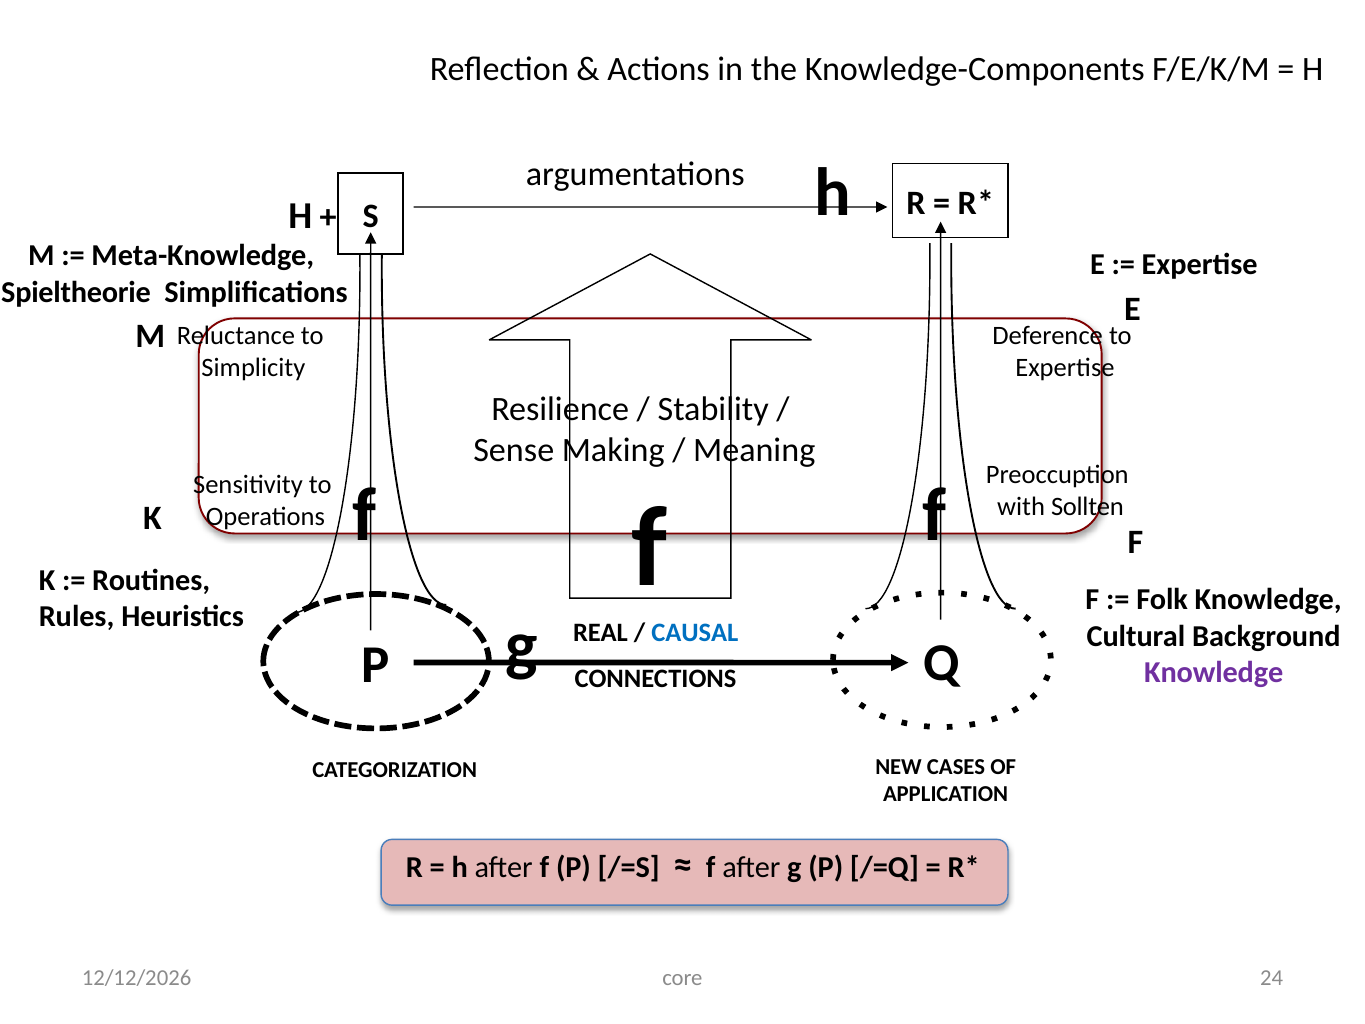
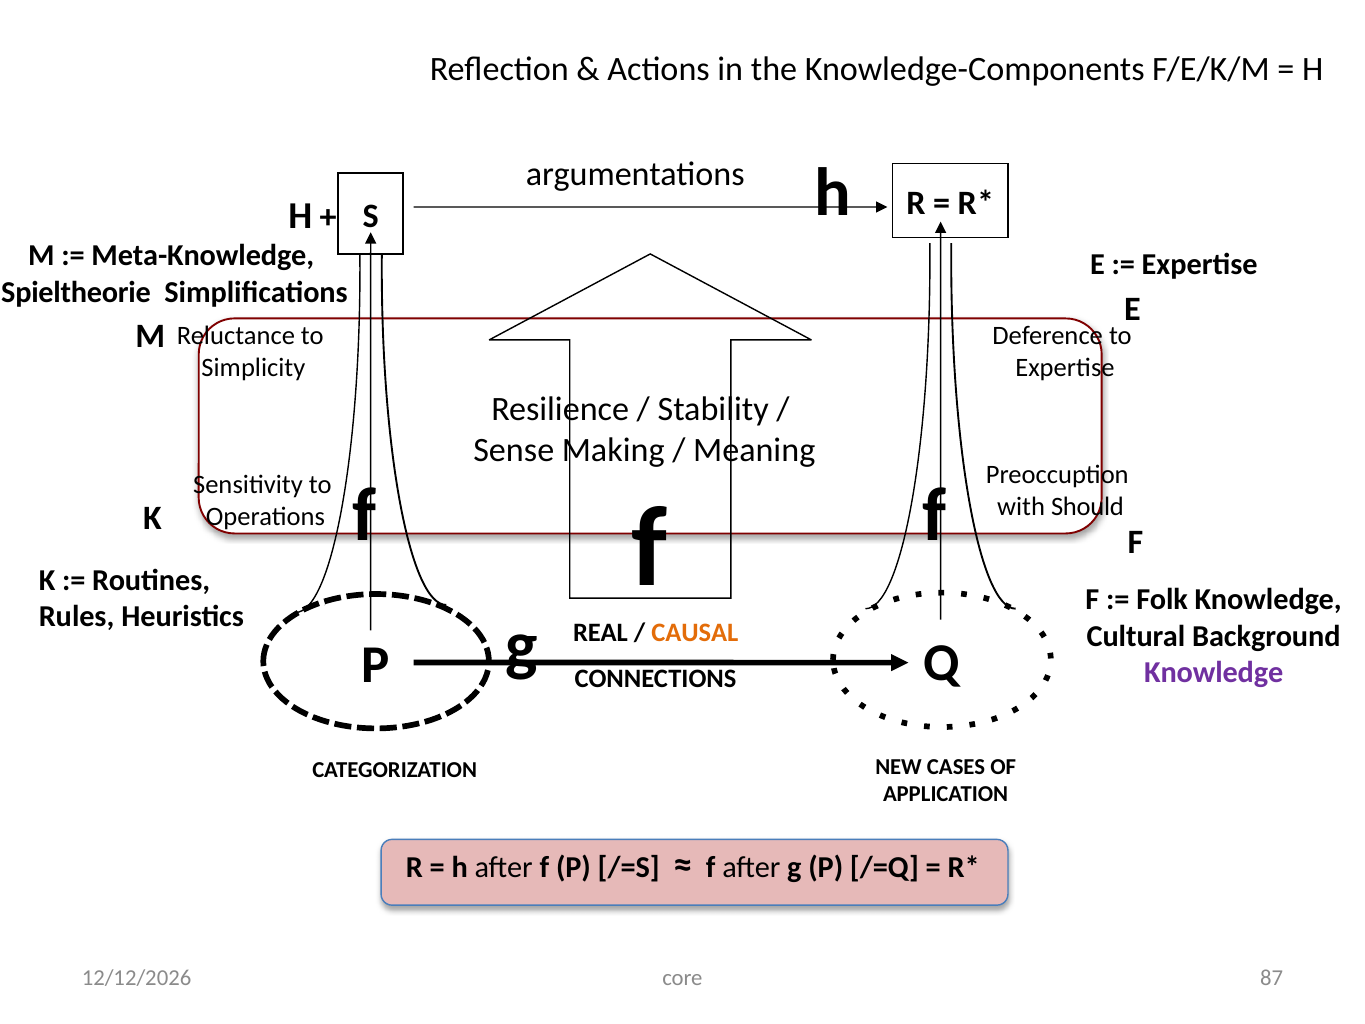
Sollten: Sollten -> Should
CAUSAL colour: blue -> orange
24: 24 -> 87
